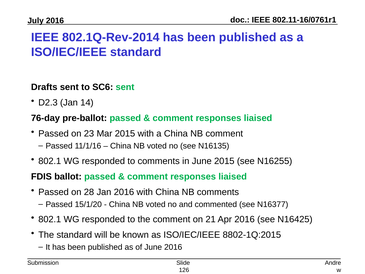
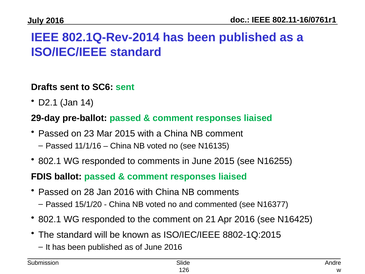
D2.3: D2.3 -> D2.1
76-day: 76-day -> 29-day
